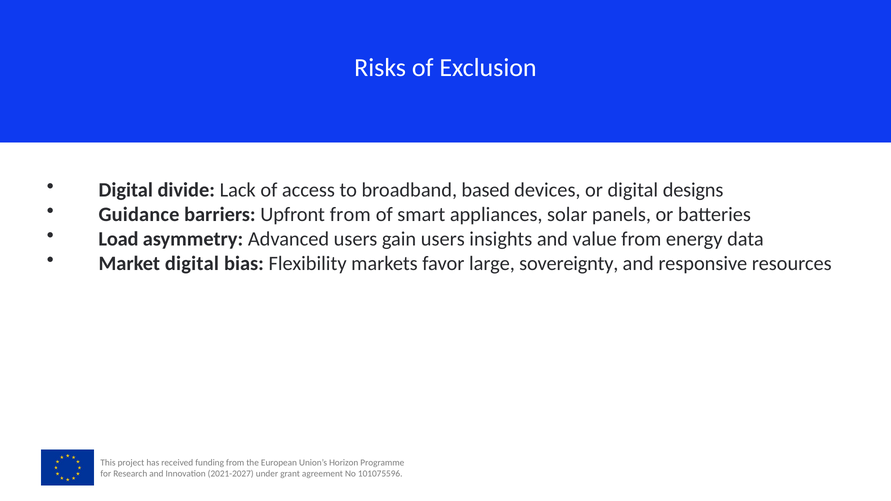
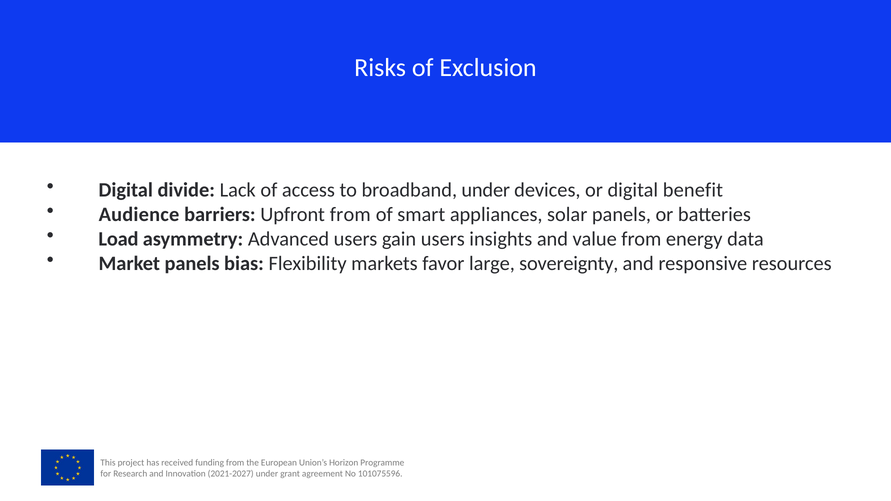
broadband based: based -> under
designs: designs -> benefit
Guidance: Guidance -> Audience
Market digital: digital -> panels
